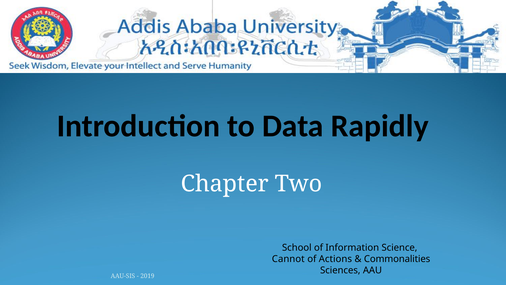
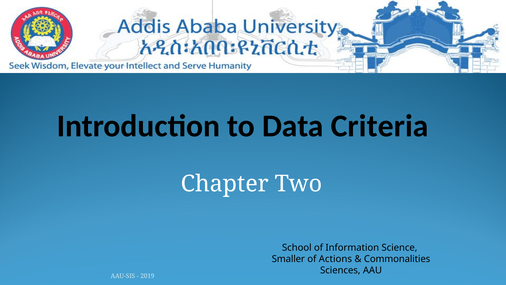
Rapidly: Rapidly -> Criteria
Cannot: Cannot -> Smaller
